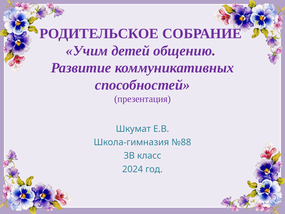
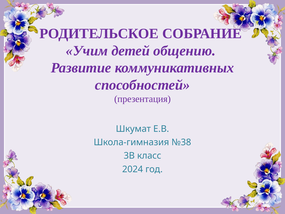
№88: №88 -> №38
